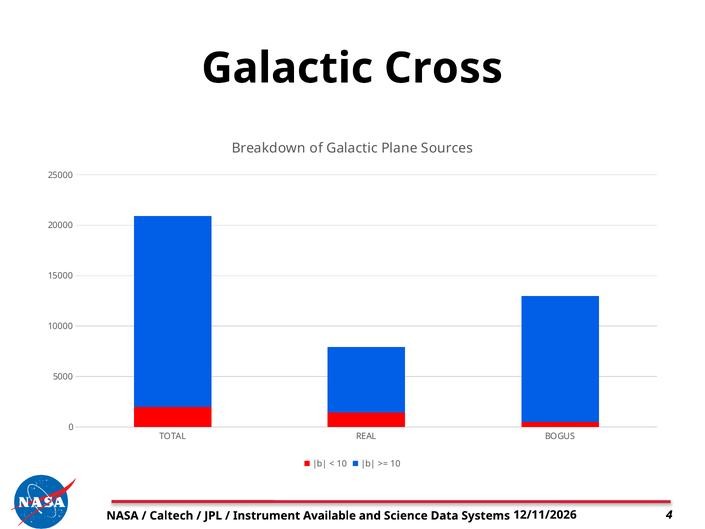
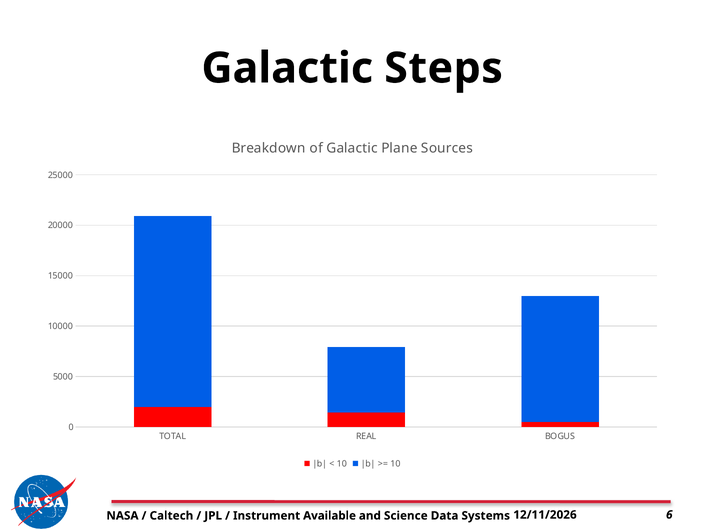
Cross: Cross -> Steps
4: 4 -> 6
